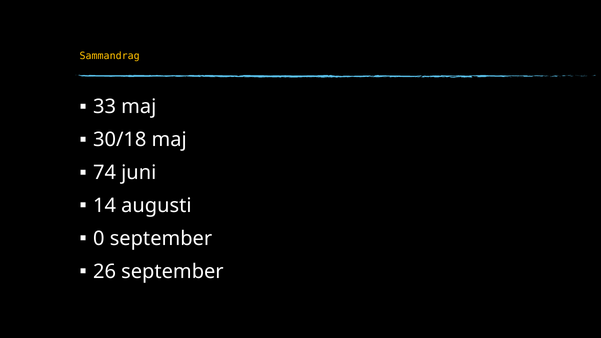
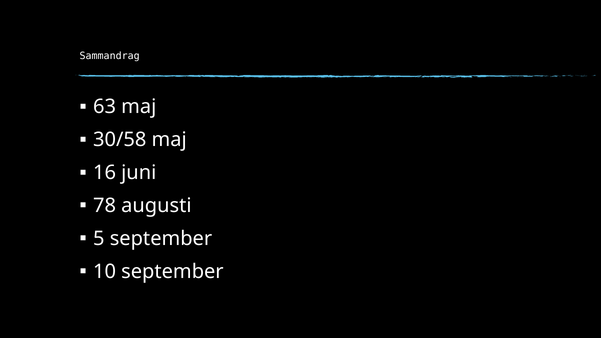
Sammandrag colour: yellow -> white
33: 33 -> 63
30/18: 30/18 -> 30/58
74: 74 -> 16
14: 14 -> 78
0: 0 -> 5
26: 26 -> 10
